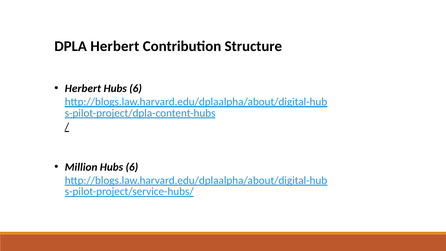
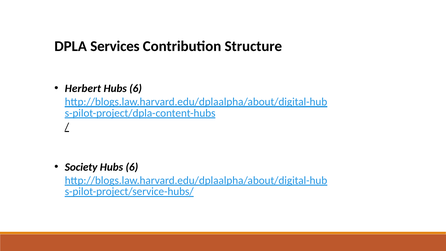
DPLA Herbert: Herbert -> Services
Million: Million -> Society
